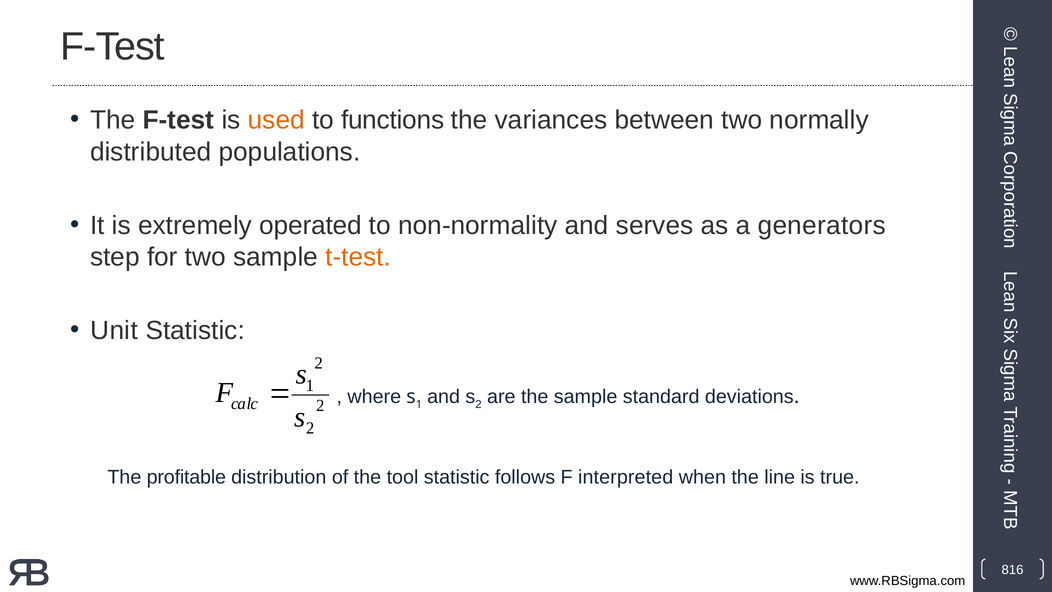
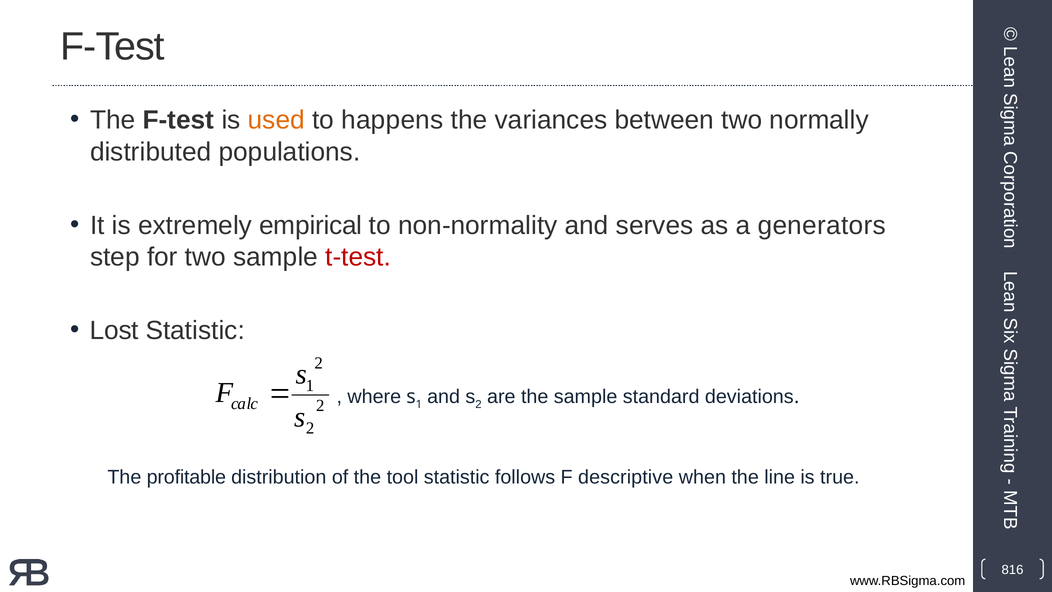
functions: functions -> happens
operated: operated -> empirical
t-test colour: orange -> red
Unit: Unit -> Lost
interpreted: interpreted -> descriptive
